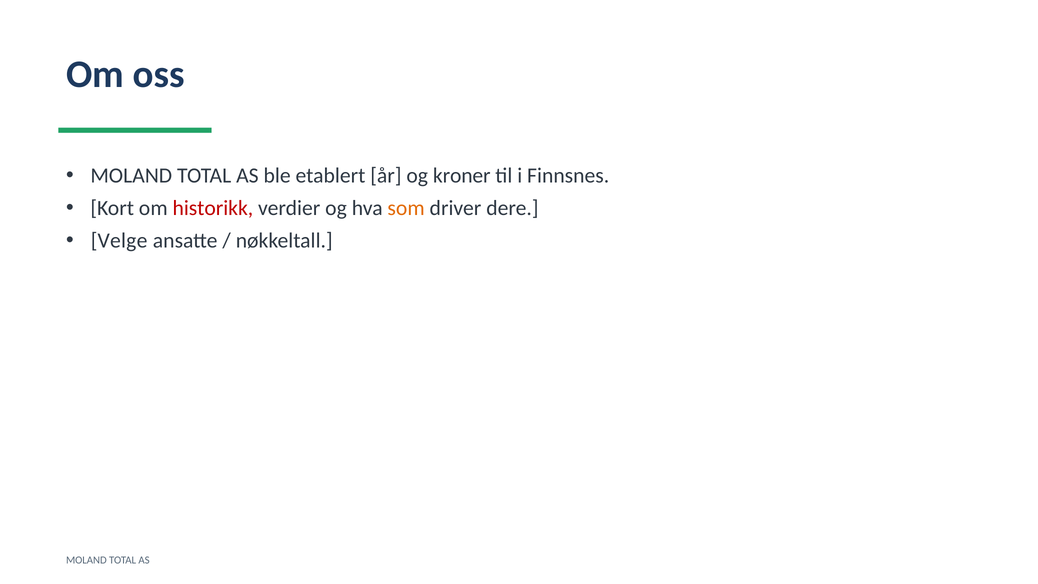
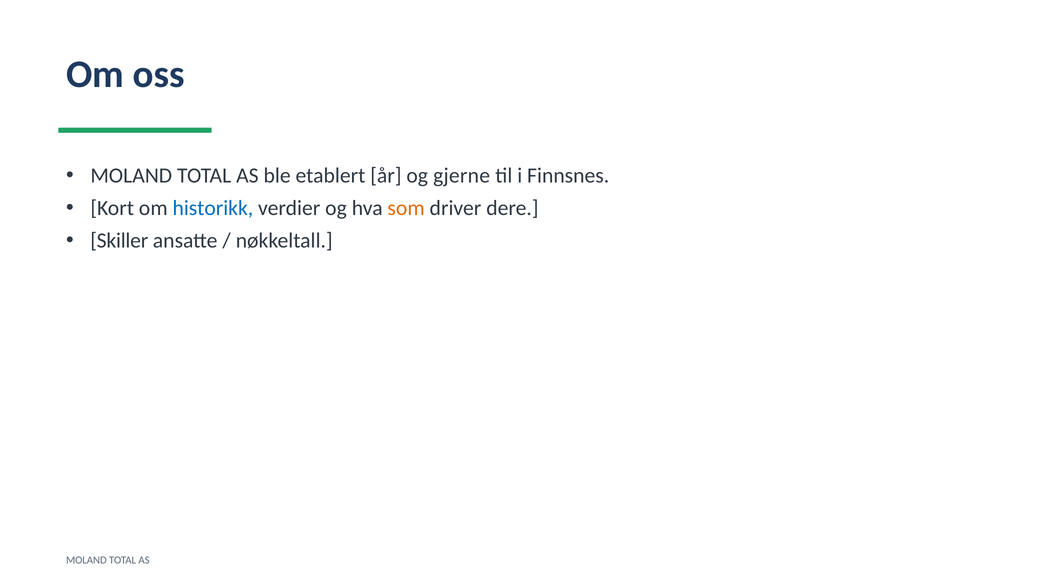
kroner: kroner -> gjerne
historikk colour: red -> blue
Velge: Velge -> Skiller
